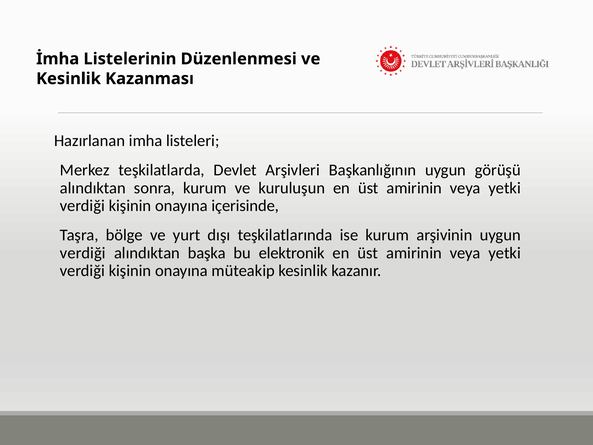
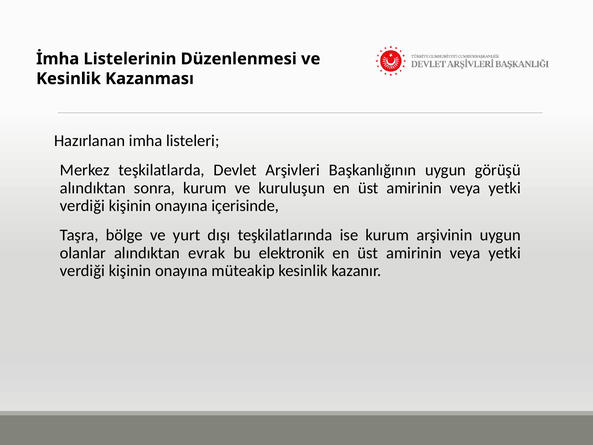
verdiği at (83, 253): verdiği -> olanlar
başka: başka -> evrak
